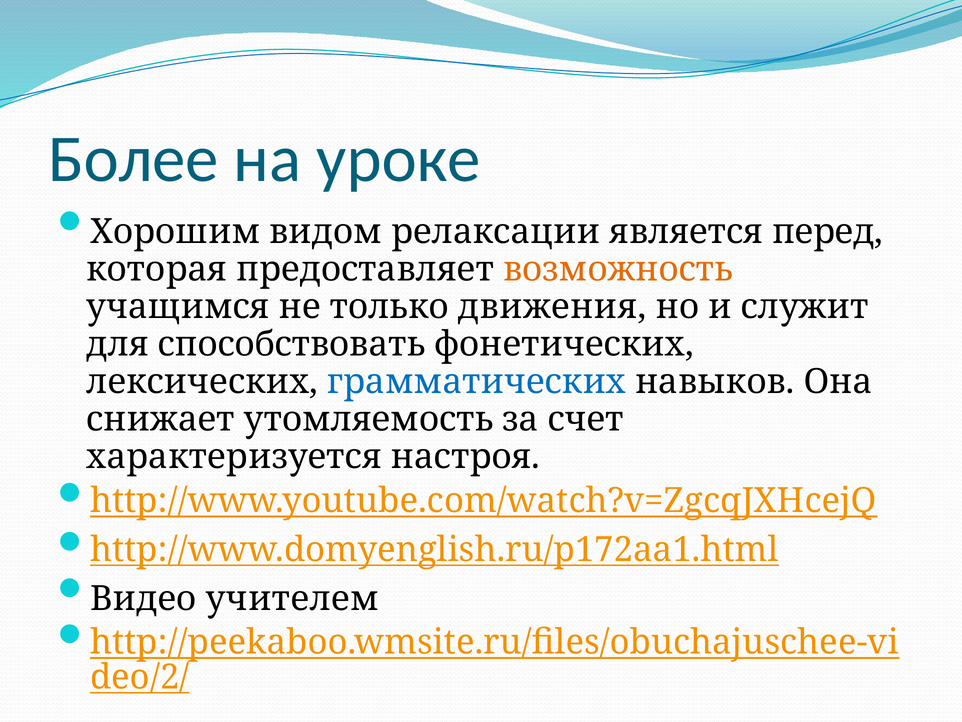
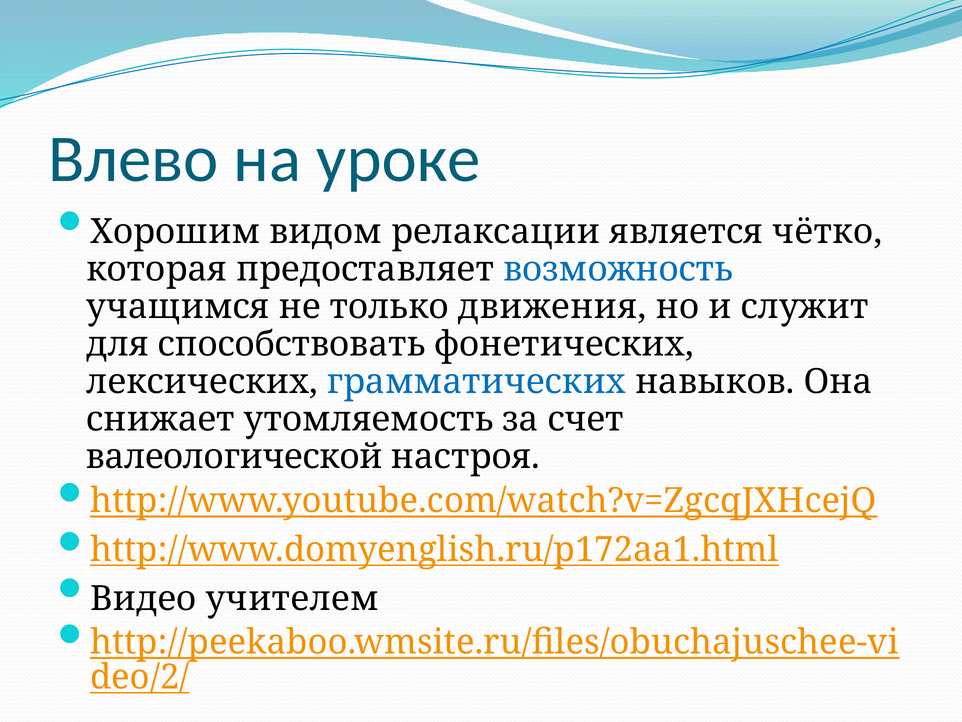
Более: Более -> Влево
перед: перед -> чётко
возможность colour: orange -> blue
характеризуется: характеризуется -> валеологической
